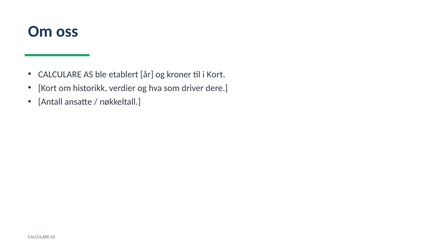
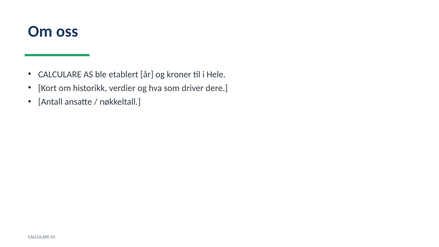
i Kort: Kort -> Hele
